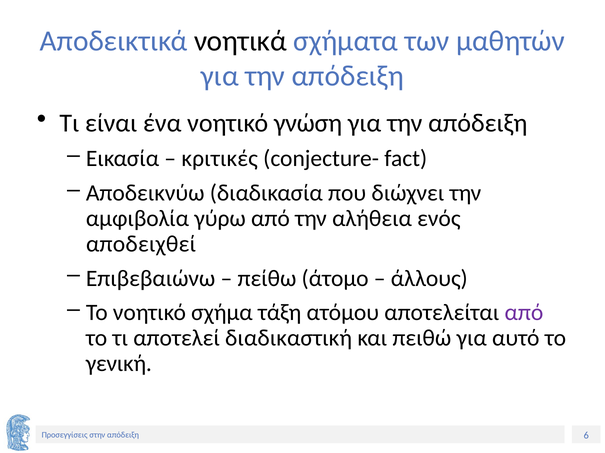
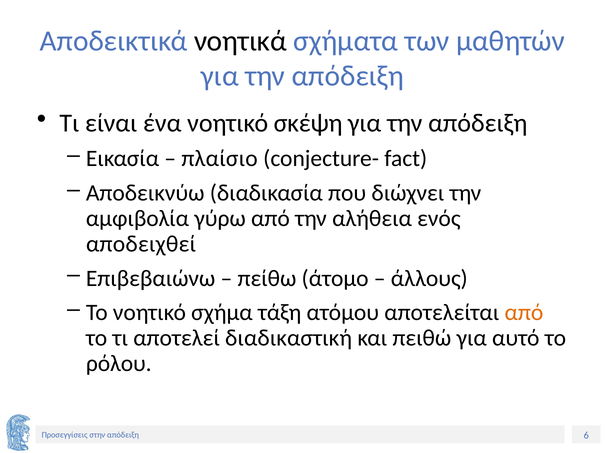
γνώση: γνώση -> σκέψη
κριτικές: κριτικές -> πλαίσιο
από at (524, 313) colour: purple -> orange
γενική: γενική -> ρόλου
